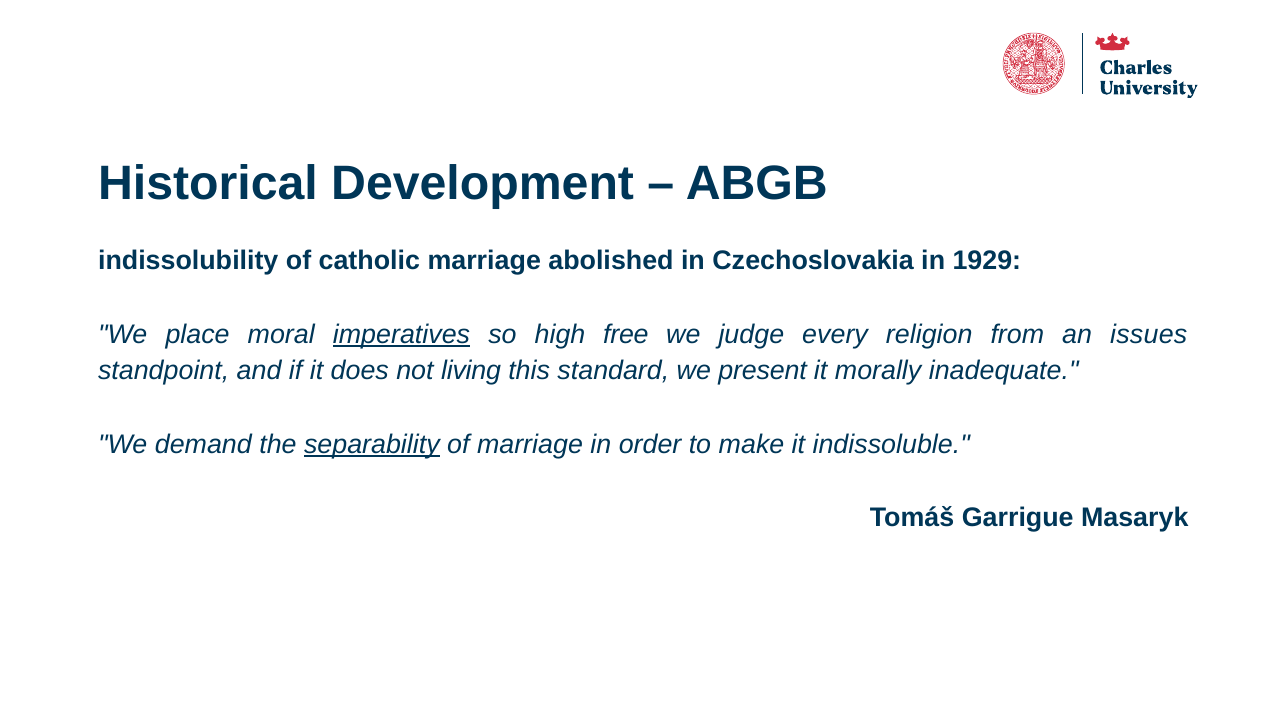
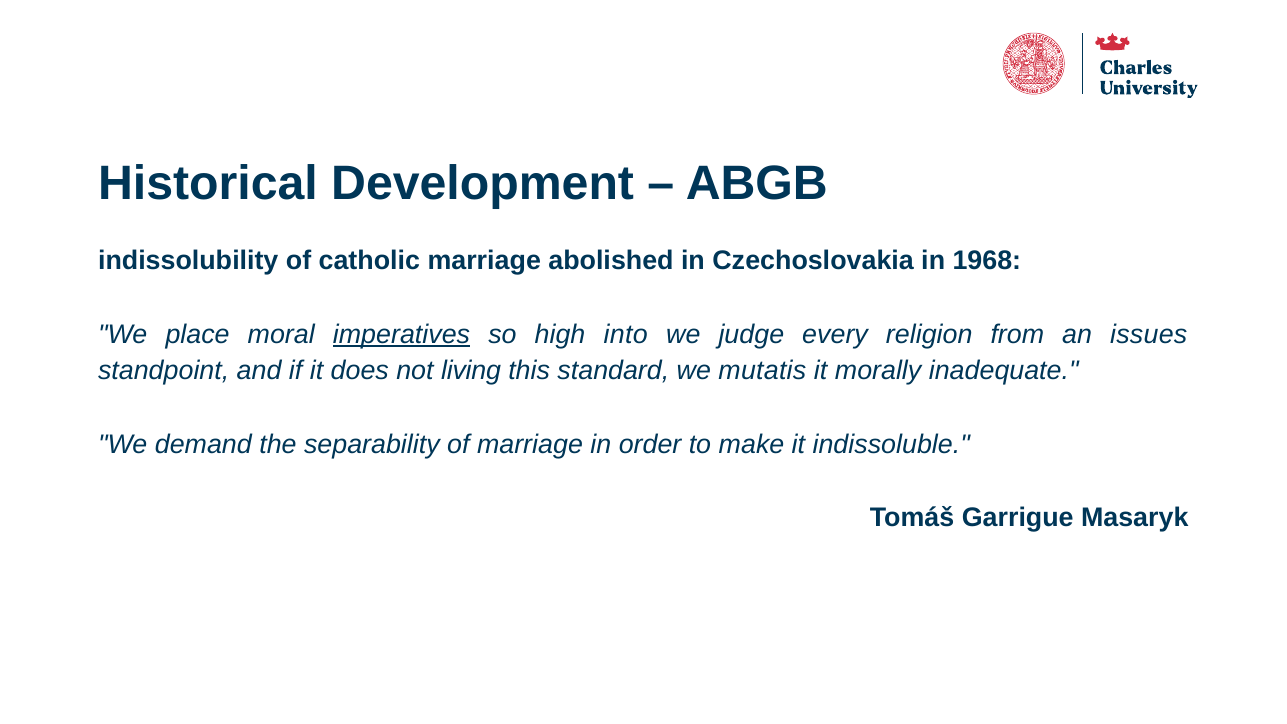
1929: 1929 -> 1968
free: free -> into
present: present -> mutatis
separability underline: present -> none
